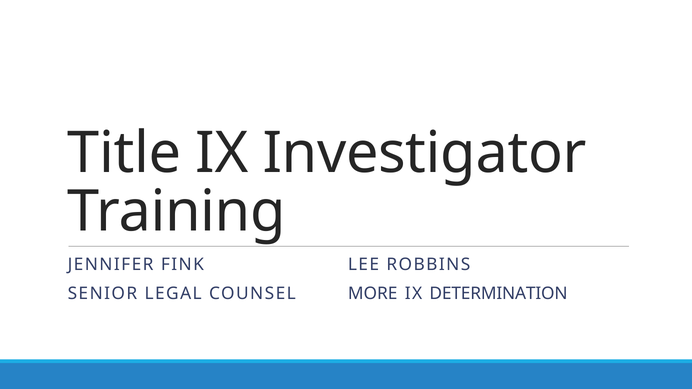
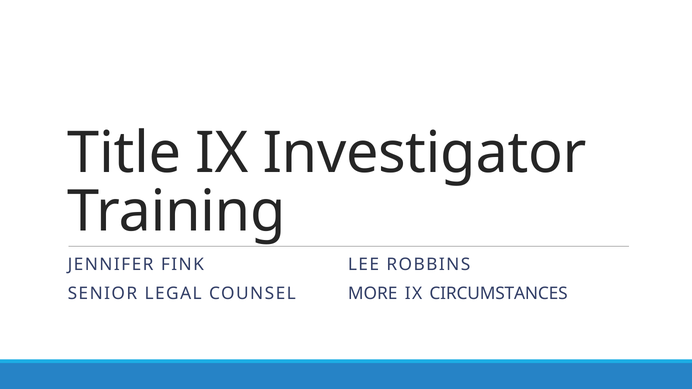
DETERMINATION: DETERMINATION -> CIRCUMSTANCES
